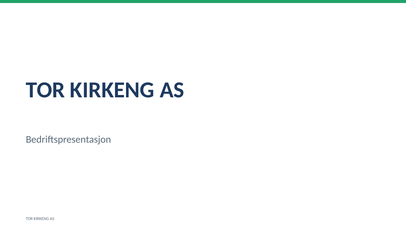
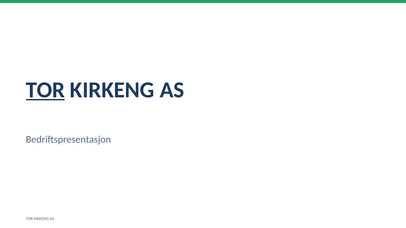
TOR at (45, 90) underline: none -> present
